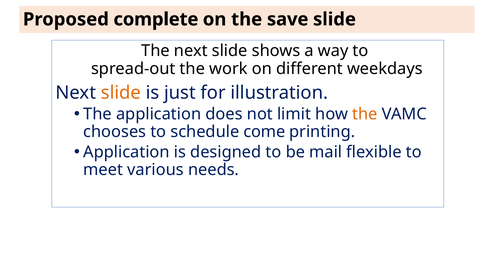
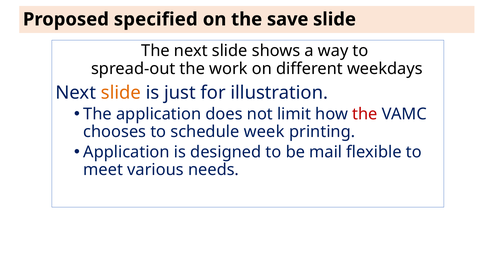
complete: complete -> specified
the at (365, 114) colour: orange -> red
come: come -> week
